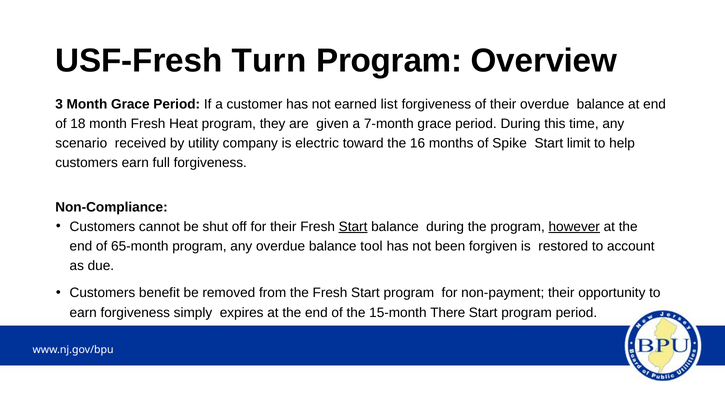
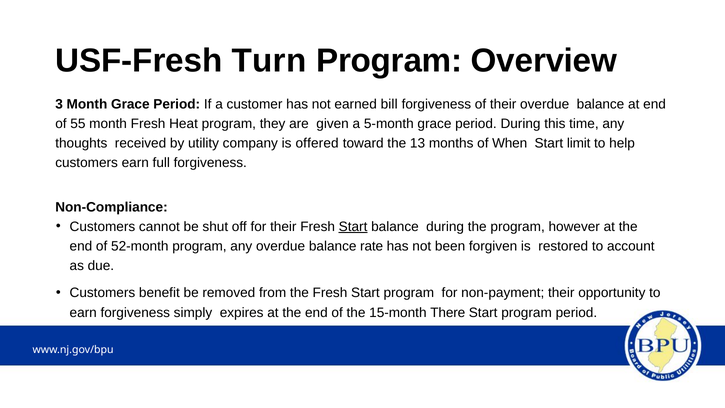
list: list -> bill
18: 18 -> 55
7-month: 7-month -> 5-month
scenario: scenario -> thoughts
electric: electric -> offered
16: 16 -> 13
Spike: Spike -> When
however underline: present -> none
65-month: 65-month -> 52-month
tool: tool -> rate
